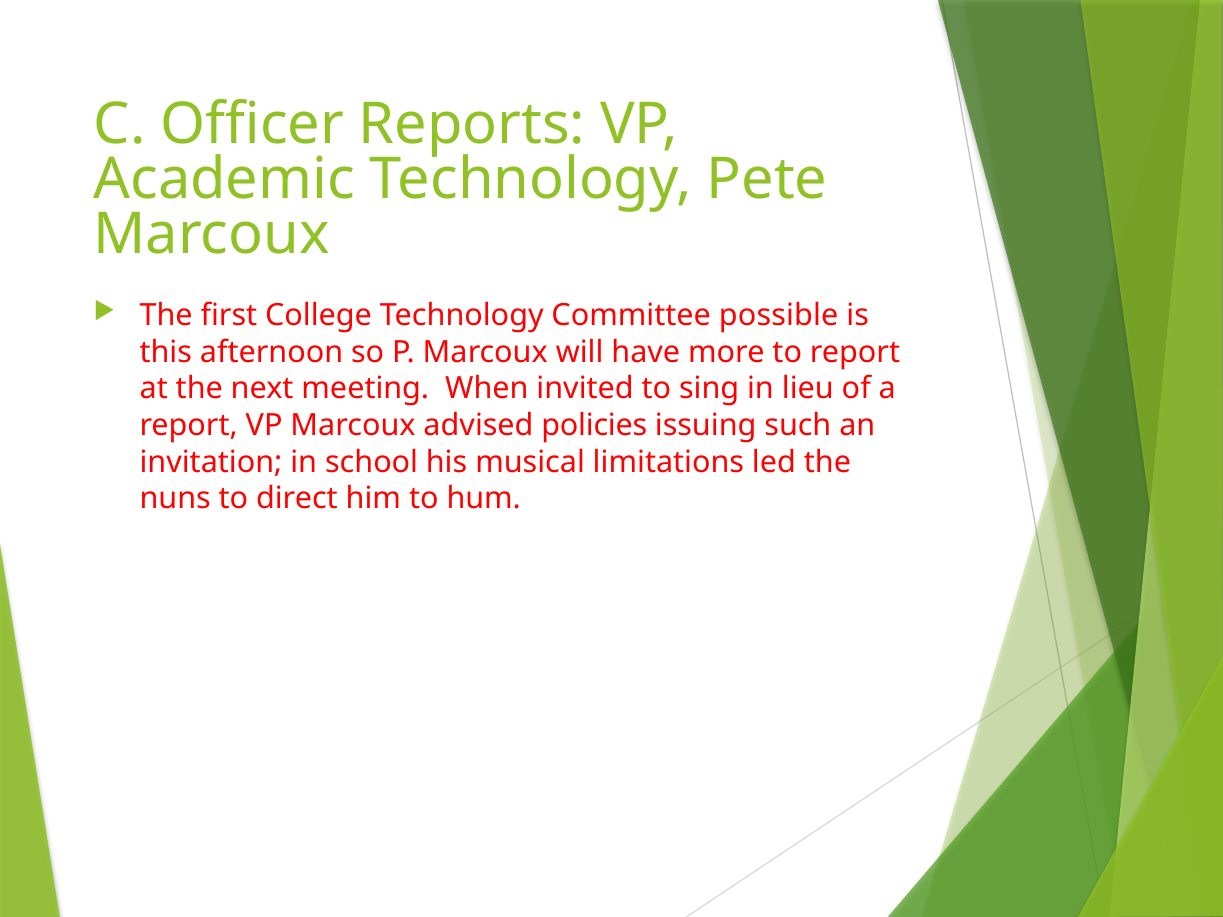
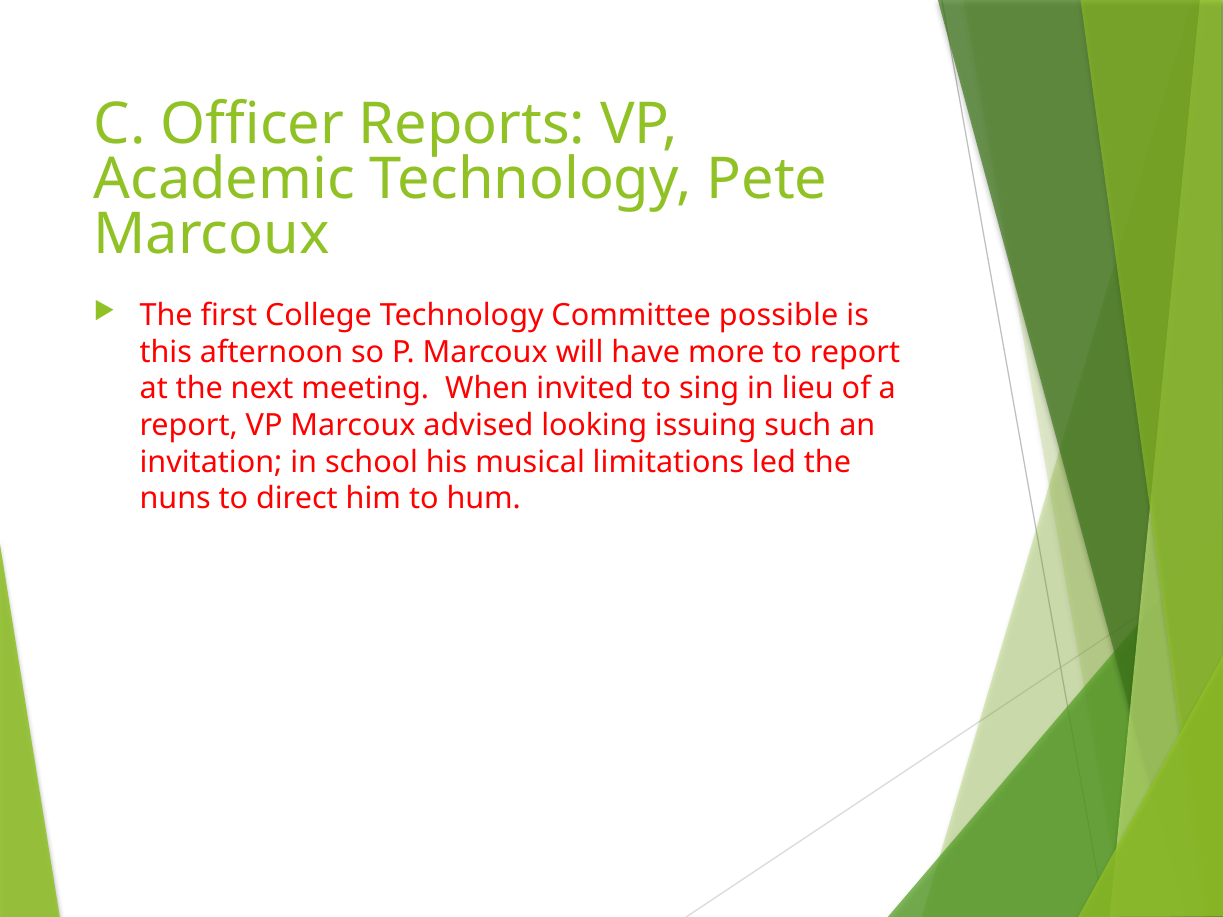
policies: policies -> looking
